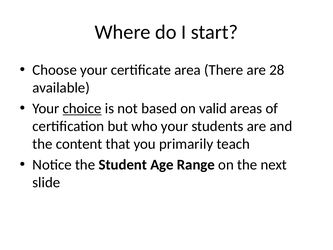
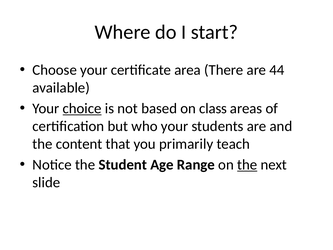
28: 28 -> 44
valid: valid -> class
the at (247, 165) underline: none -> present
